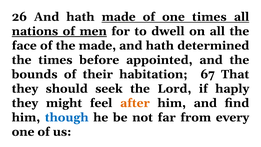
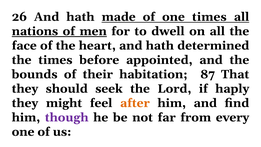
the made: made -> heart
67: 67 -> 87
though colour: blue -> purple
